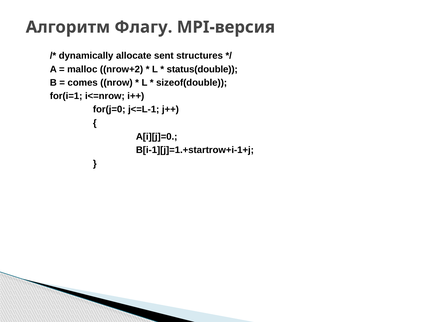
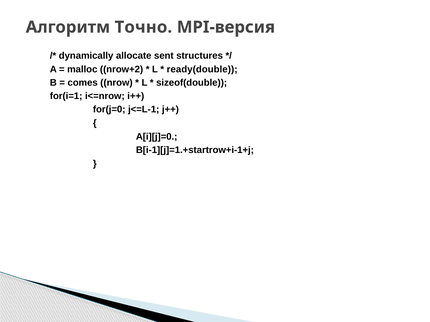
Флагу: Флагу -> Точно
status(double: status(double -> ready(double
